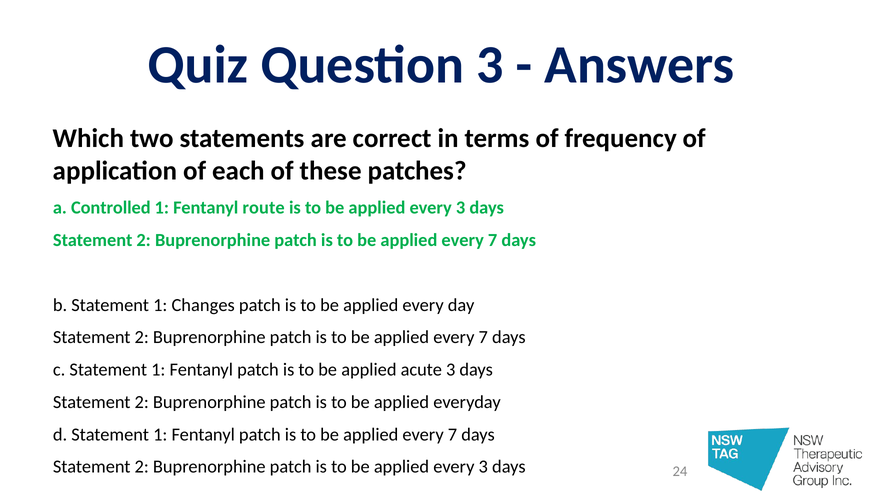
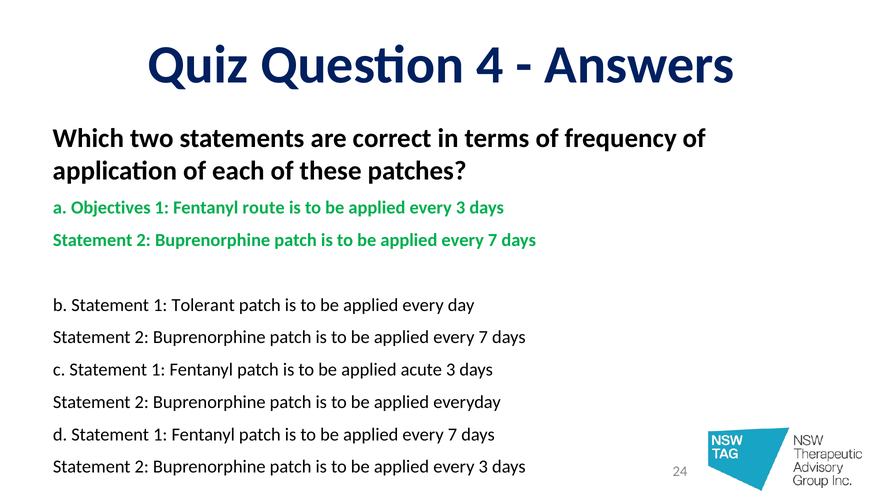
Question 3: 3 -> 4
Controlled: Controlled -> Objectives
Changes: Changes -> Tolerant
